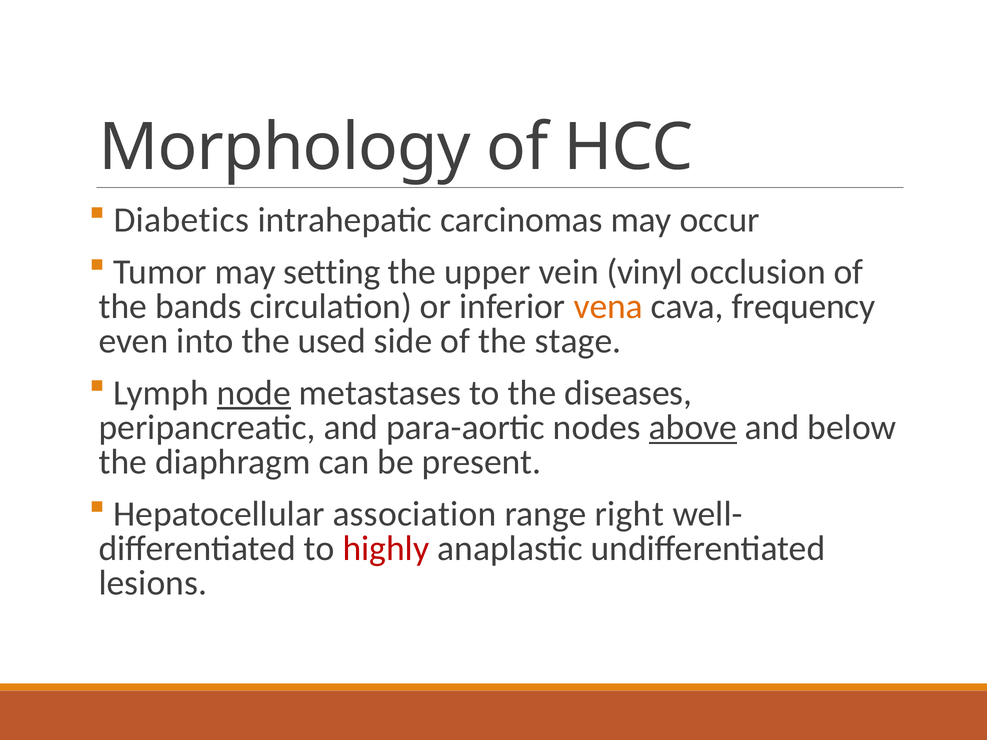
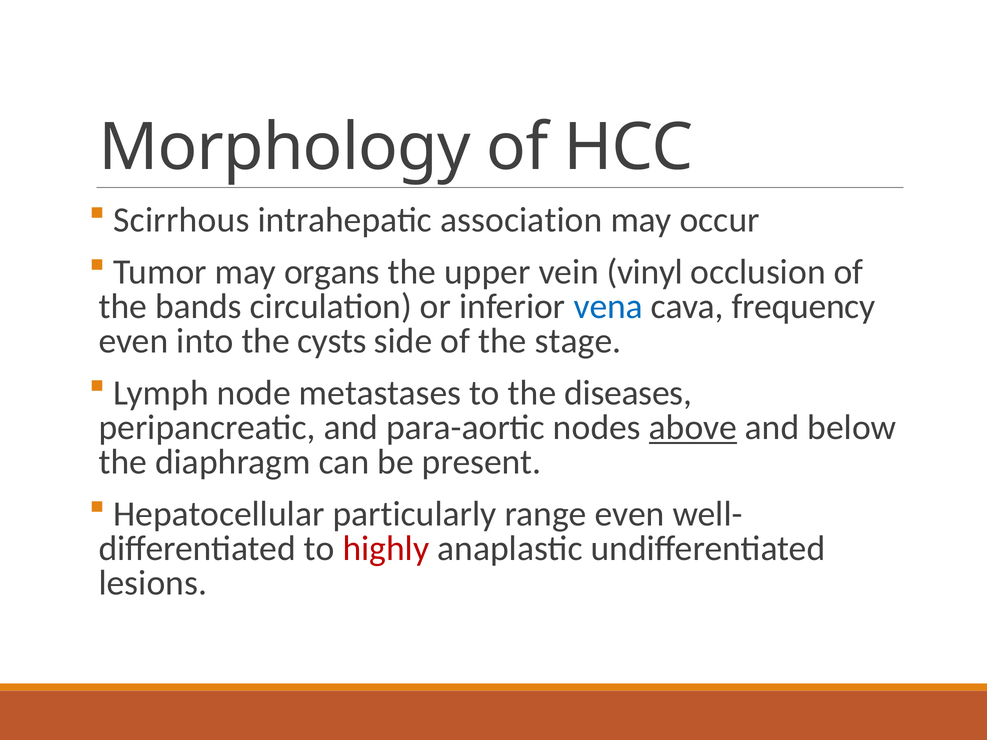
Diabetics: Diabetics -> Scirrhous
carcinomas: carcinomas -> association
setting: setting -> organs
vena colour: orange -> blue
used: used -> cysts
node underline: present -> none
association: association -> particularly
range right: right -> even
